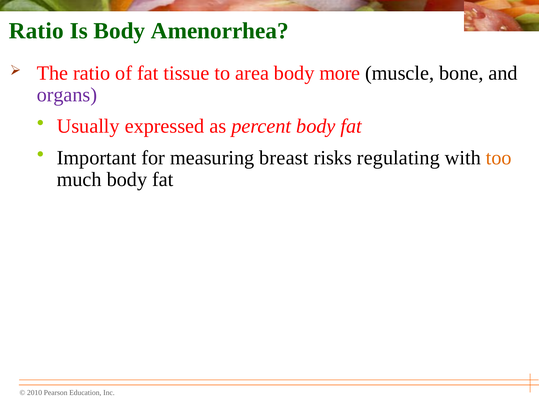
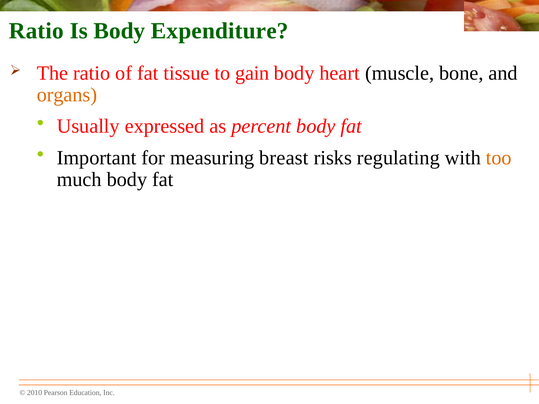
Amenorrhea: Amenorrhea -> Expenditure
area: area -> gain
more: more -> heart
organs colour: purple -> orange
